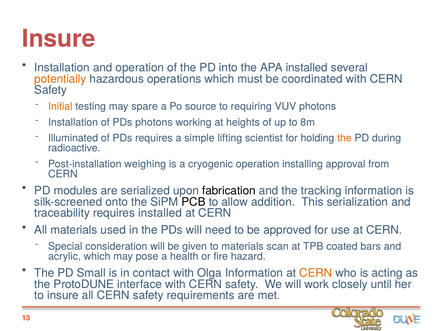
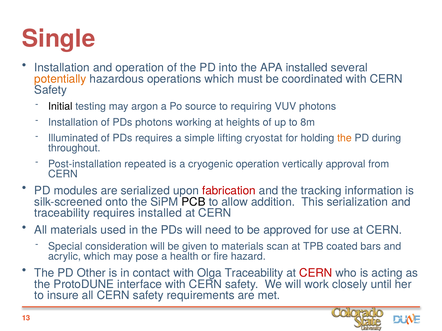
Insure at (59, 39): Insure -> Single
Initial colour: orange -> black
spare: spare -> argon
scientist: scientist -> cryostat
radioactive: radioactive -> throughout
weighing: weighing -> repeated
installing: installing -> vertically
fabrication colour: black -> red
Small: Small -> Other
Olga Information: Information -> Traceability
CERN at (316, 273) colour: orange -> red
